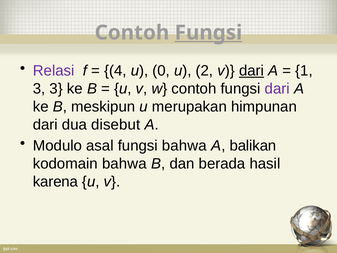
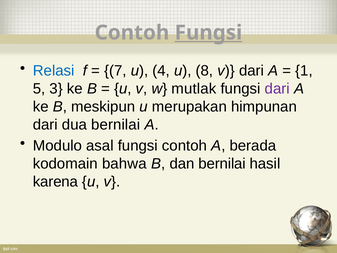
Relasi colour: purple -> blue
4: 4 -> 7
0: 0 -> 4
2: 2 -> 8
dari at (251, 71) underline: present -> none
3 at (39, 89): 3 -> 5
w contoh: contoh -> mutlak
dua disebut: disebut -> bernilai
fungsi bahwa: bahwa -> contoh
balikan: balikan -> berada
dan berada: berada -> bernilai
